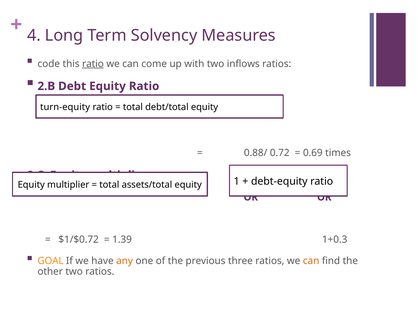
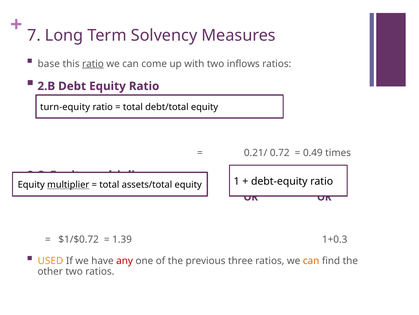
4: 4 -> 7
code: code -> base
0.88/: 0.88/ -> 0.21/
0.69: 0.69 -> 0.49
multiplier at (68, 184) underline: none -> present
GOAL: GOAL -> USED
any colour: orange -> red
